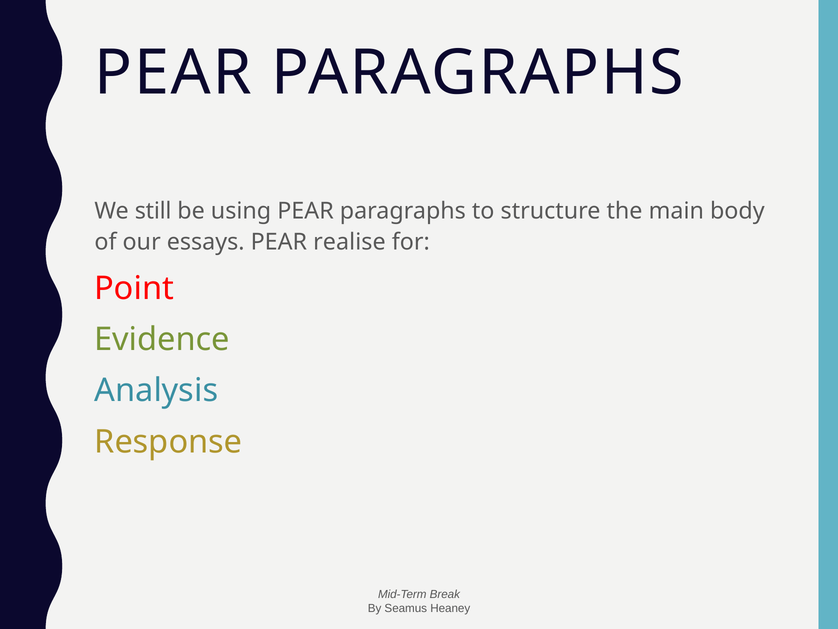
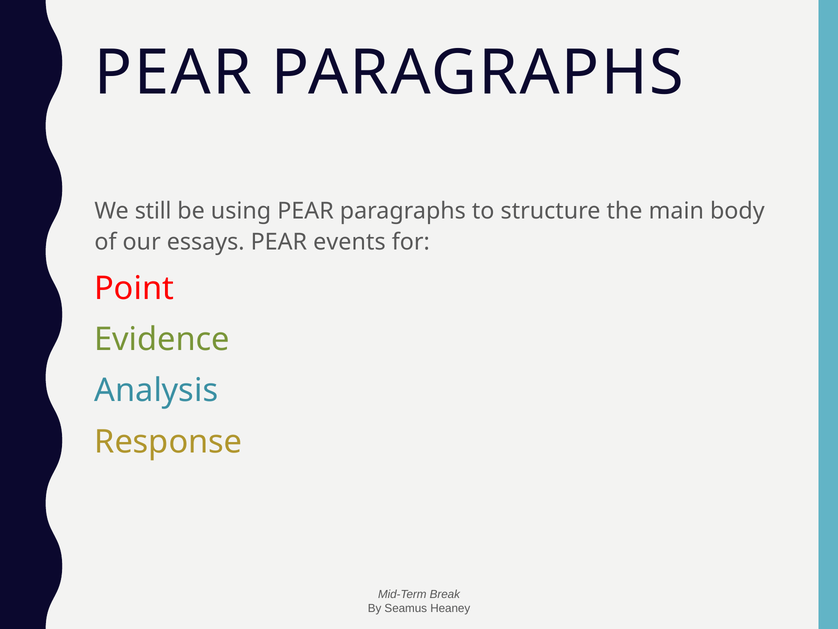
realise: realise -> events
